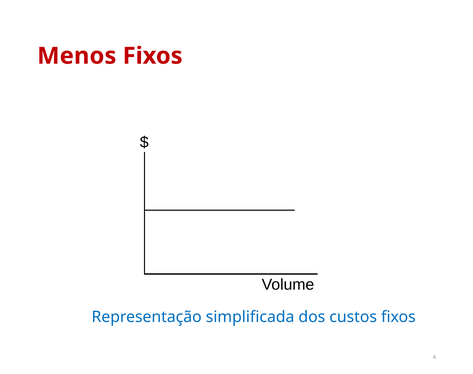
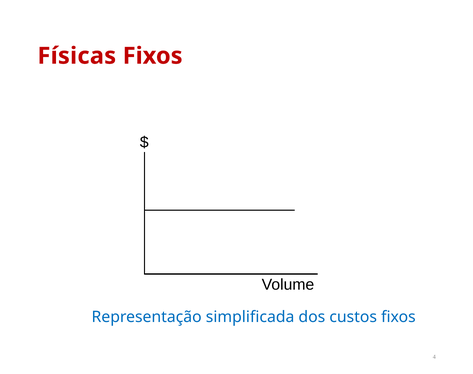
Menos: Menos -> Físicas
